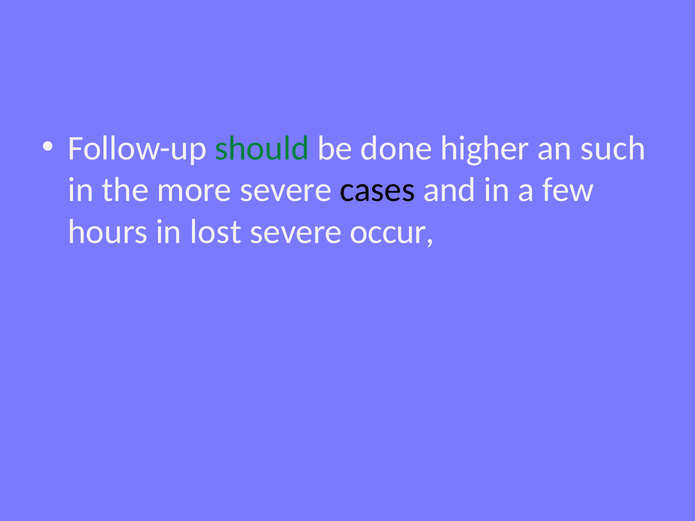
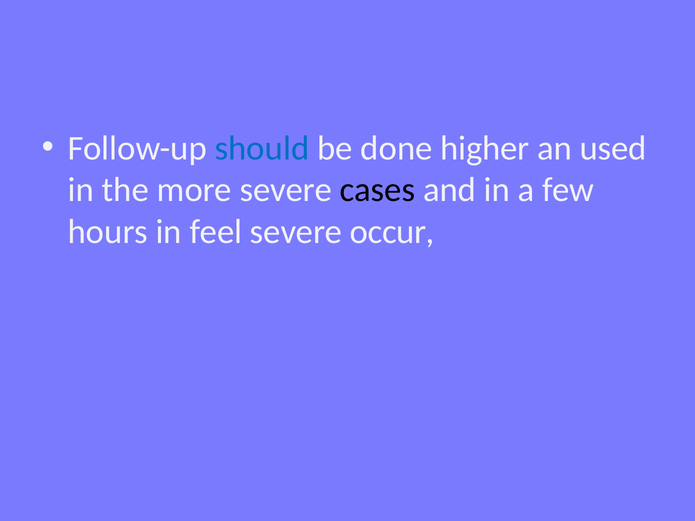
should colour: green -> blue
such: such -> used
lost: lost -> feel
